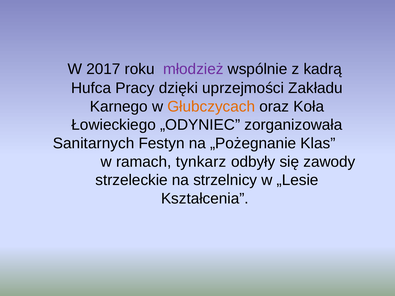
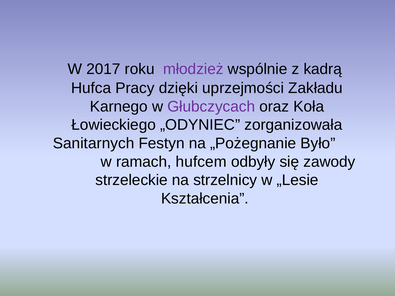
Głubczycach colour: orange -> purple
Klas: Klas -> Było
tynkarz: tynkarz -> hufcem
